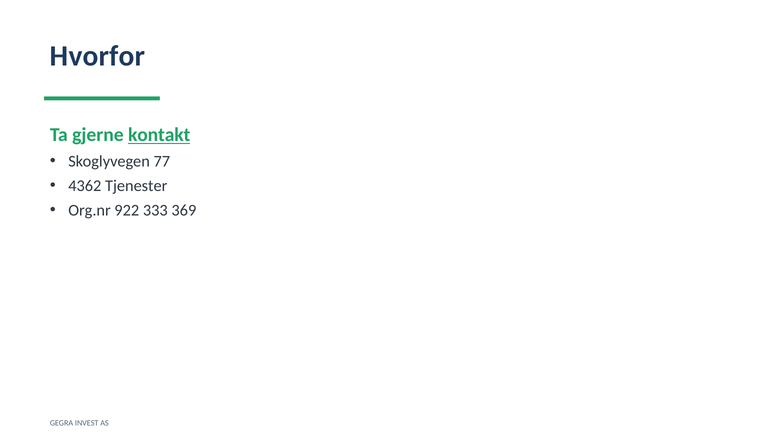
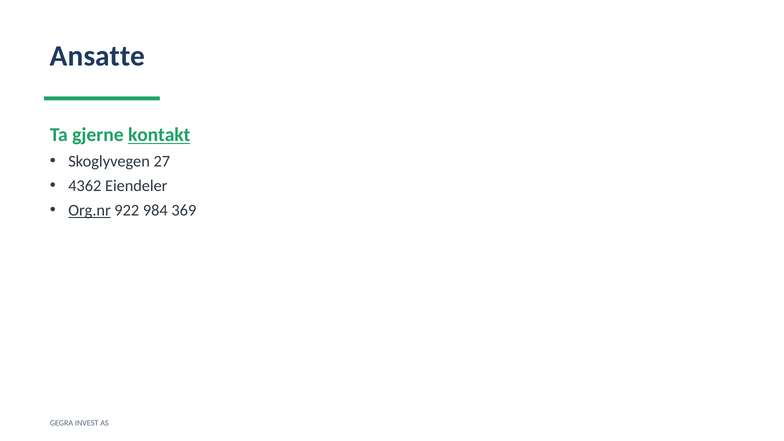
Hvorfor: Hvorfor -> Ansatte
77: 77 -> 27
Tjenester: Tjenester -> Eiendeler
Org.nr underline: none -> present
333: 333 -> 984
